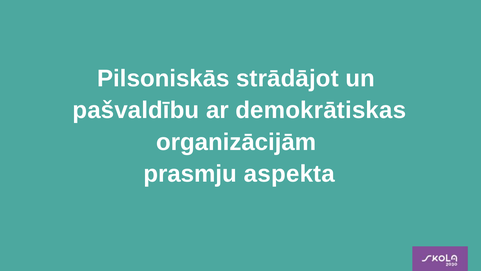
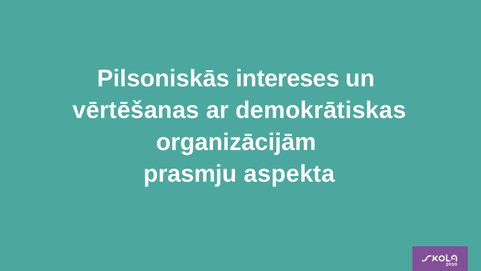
strādājot: strādājot -> intereses
pašvaldību: pašvaldību -> vērtēšanas
